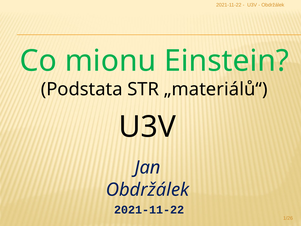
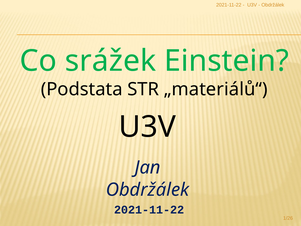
mionu: mionu -> srážek
